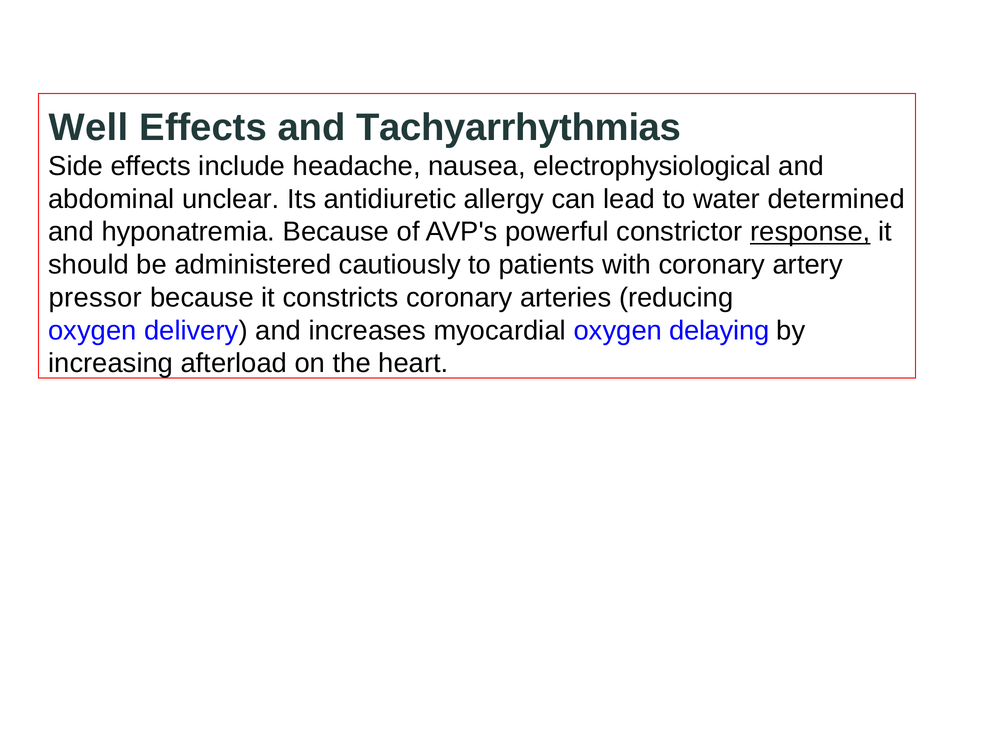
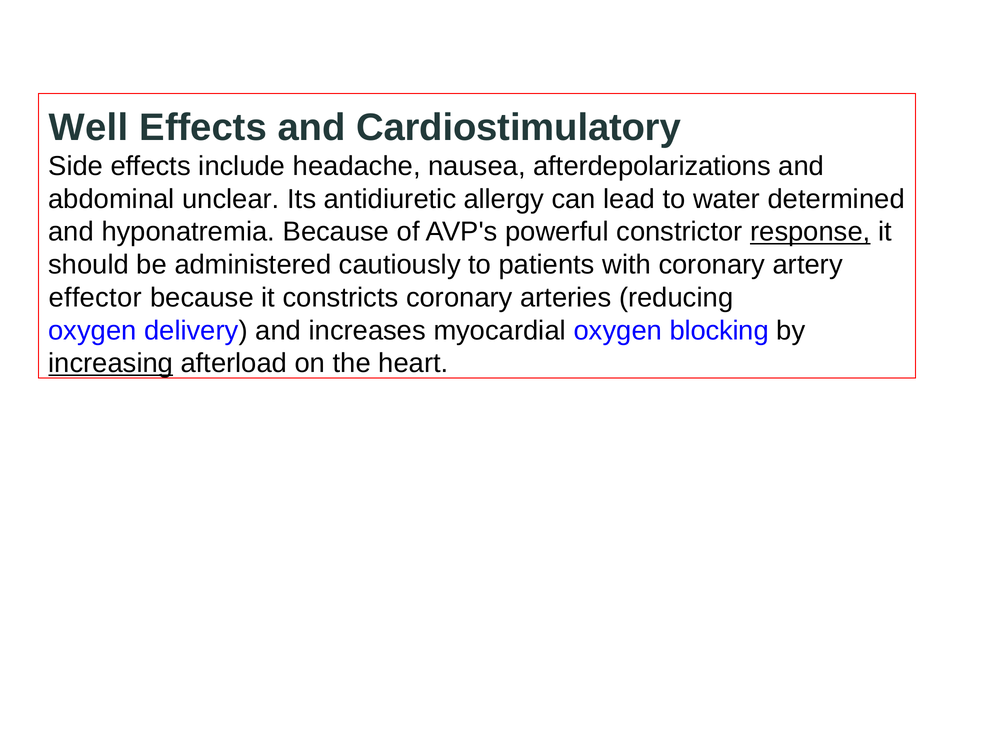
Tachyarrhythmias: Tachyarrhythmias -> Cardiostimulatory
electrophysiological: electrophysiological -> afterdepolarizations
pressor: pressor -> effector
delaying: delaying -> blocking
increasing underline: none -> present
